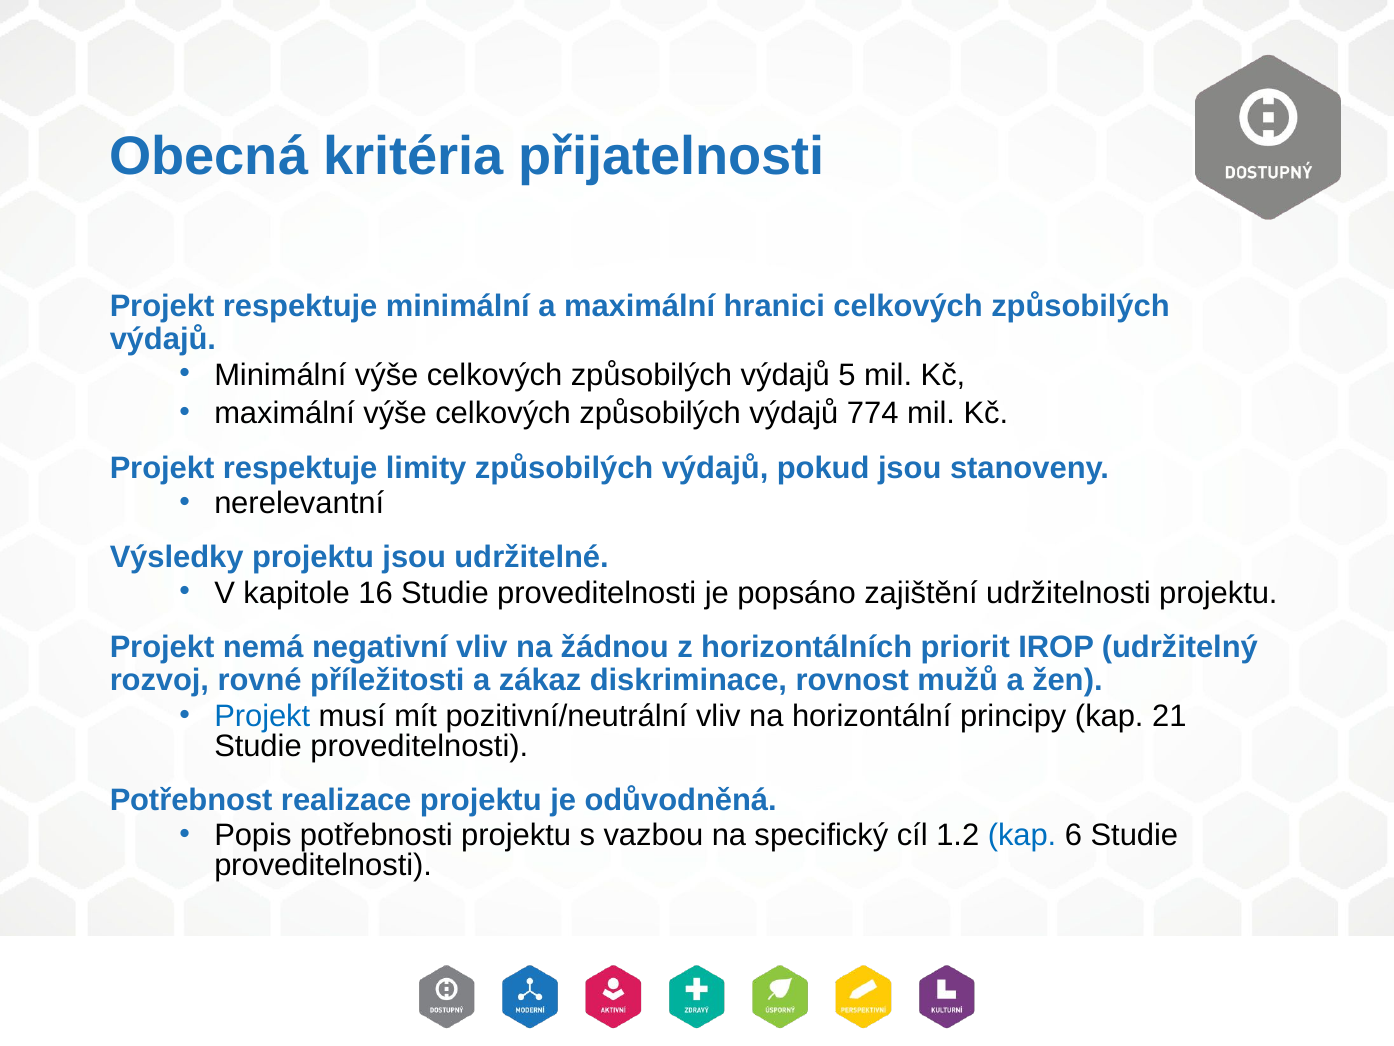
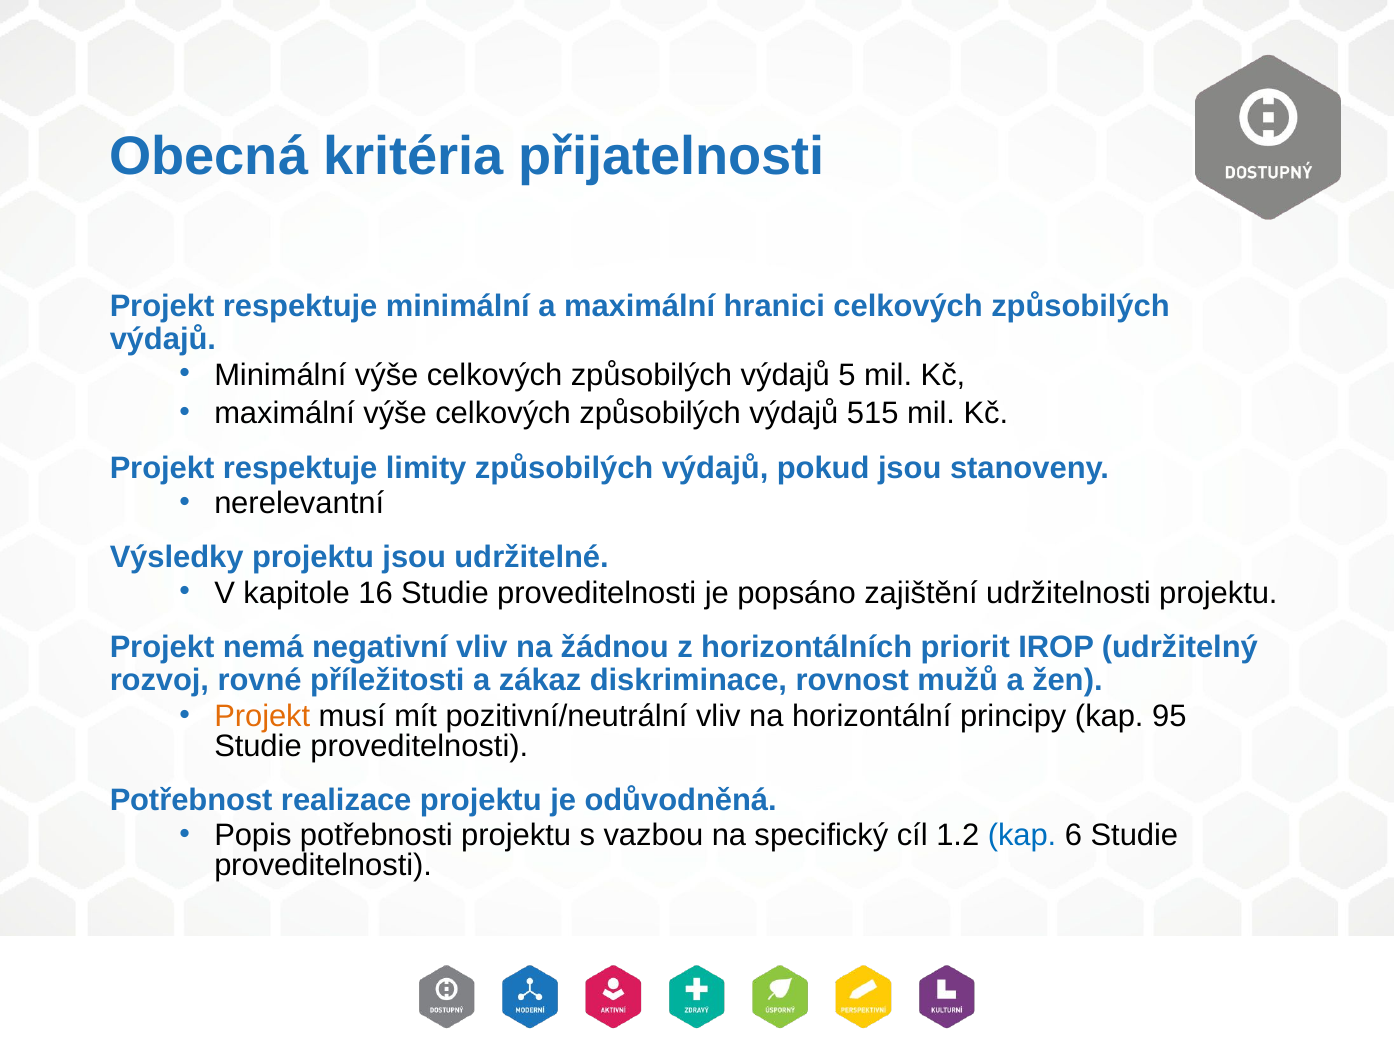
774: 774 -> 515
Projekt at (262, 716) colour: blue -> orange
21: 21 -> 95
